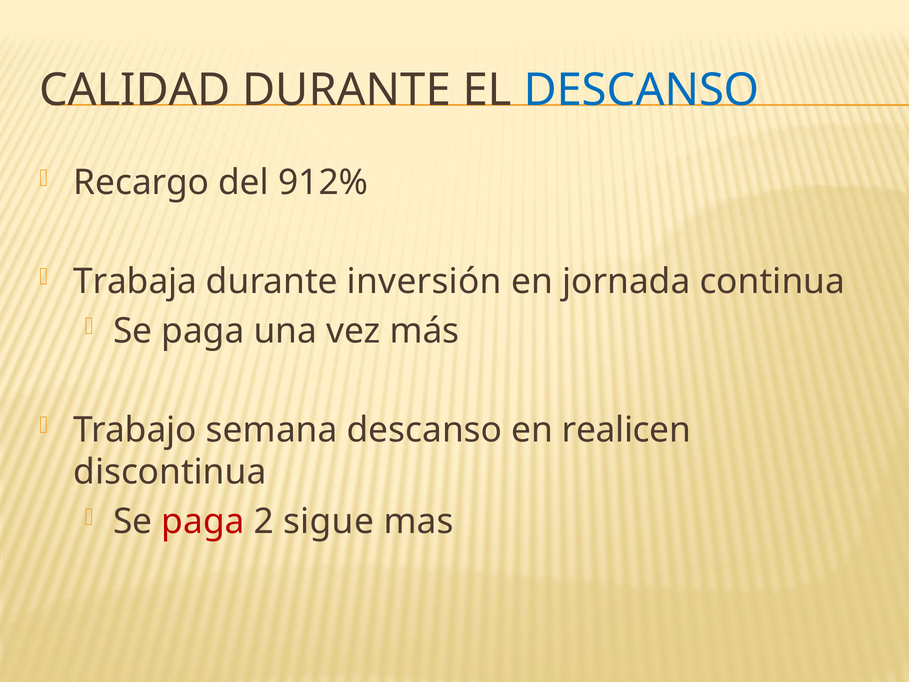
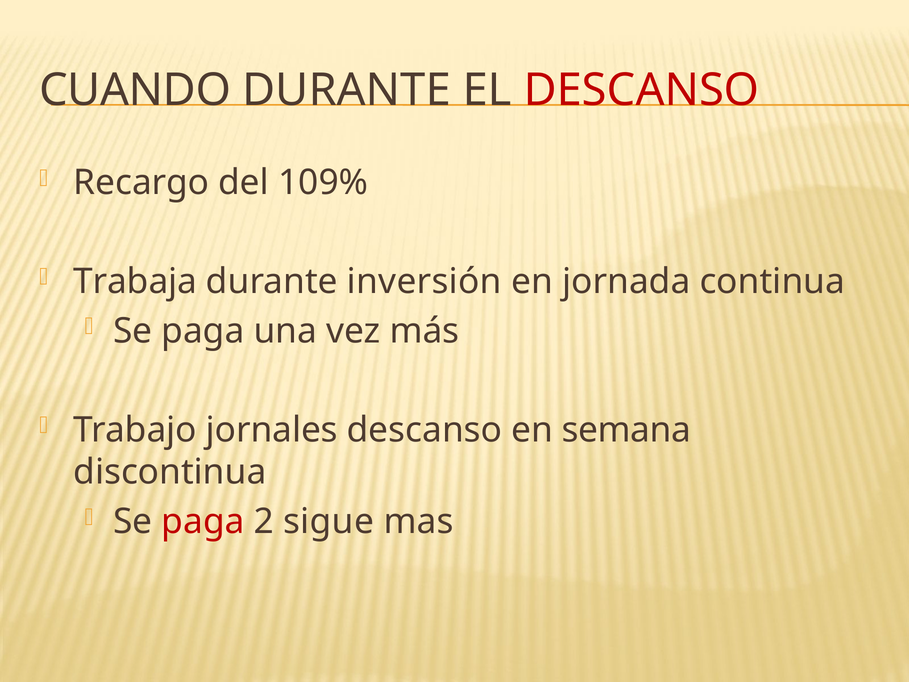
CALIDAD: CALIDAD -> CUANDO
DESCANSO at (642, 90) colour: blue -> red
912%: 912% -> 109%
semana: semana -> jornales
realicen: realicen -> semana
